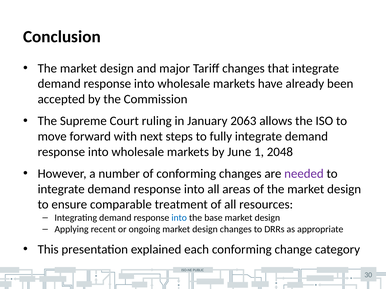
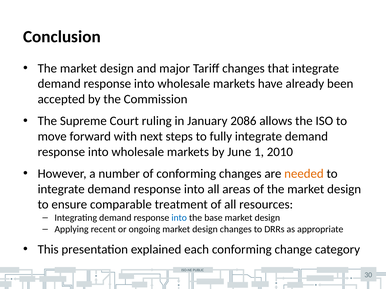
2063: 2063 -> 2086
2048: 2048 -> 2010
needed colour: purple -> orange
